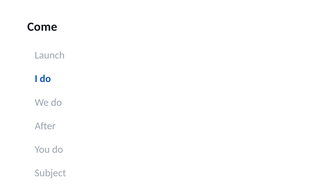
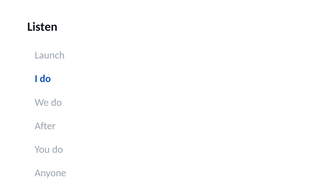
Come: Come -> Listen
Subject: Subject -> Anyone
